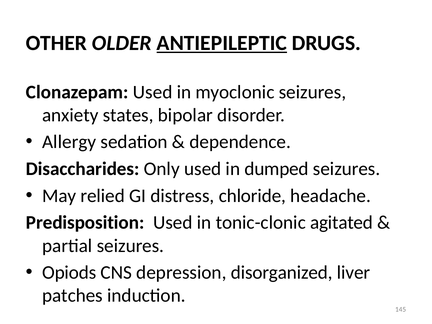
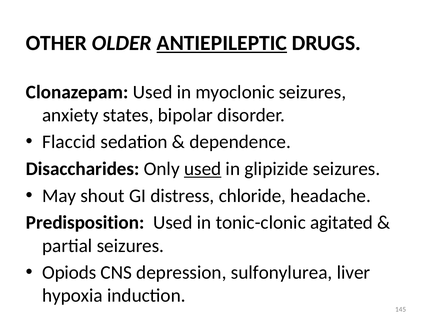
Allergy: Allergy -> Flaccid
used at (203, 169) underline: none -> present
dumped: dumped -> glipizide
relied: relied -> shout
disorganized: disorganized -> sulfonylurea
patches: patches -> hypoxia
